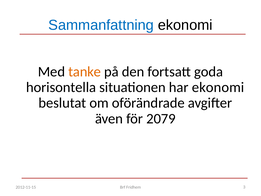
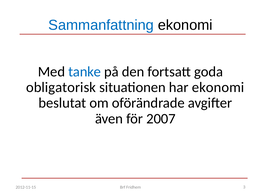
tanke colour: orange -> blue
horisontella: horisontella -> obligatorisk
2079: 2079 -> 2007
